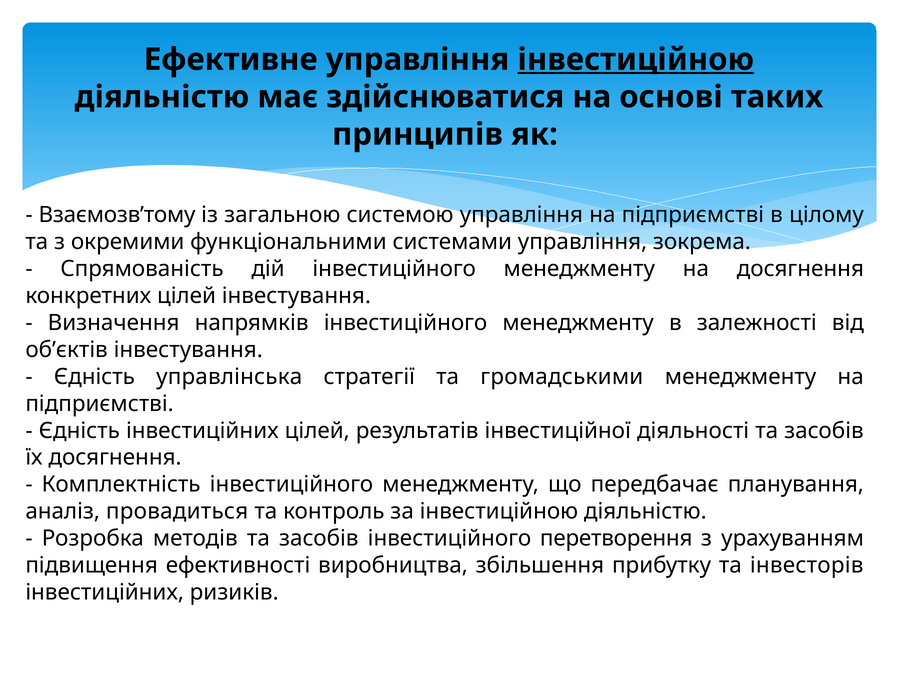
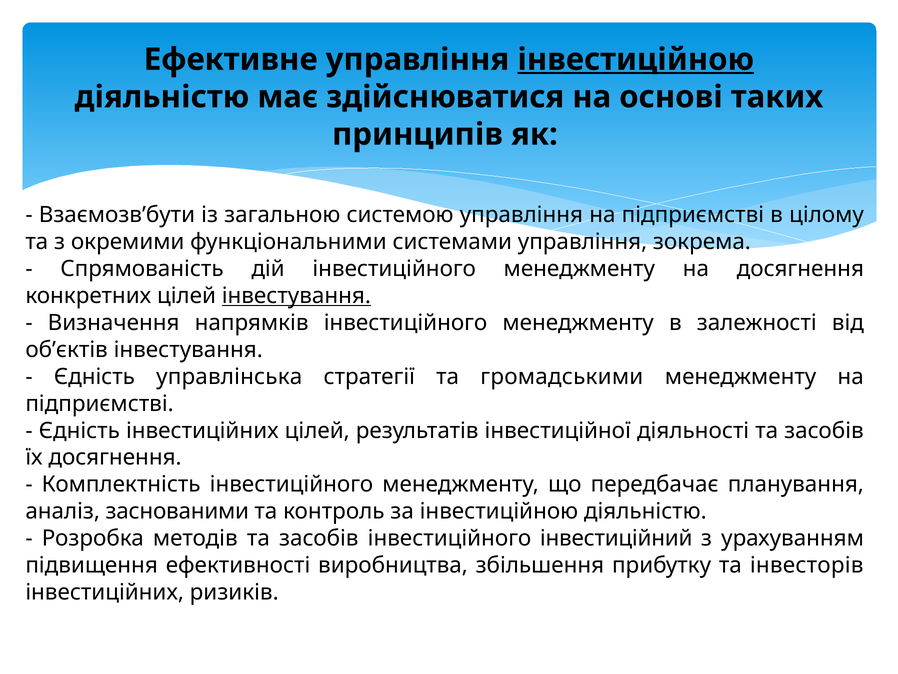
Взаємозв’тому: Взаємозв’тому -> Взаємозв’бути
інвестування at (296, 296) underline: none -> present
провадиться: провадиться -> заснованими
перетворення: перетворення -> інвестиційний
